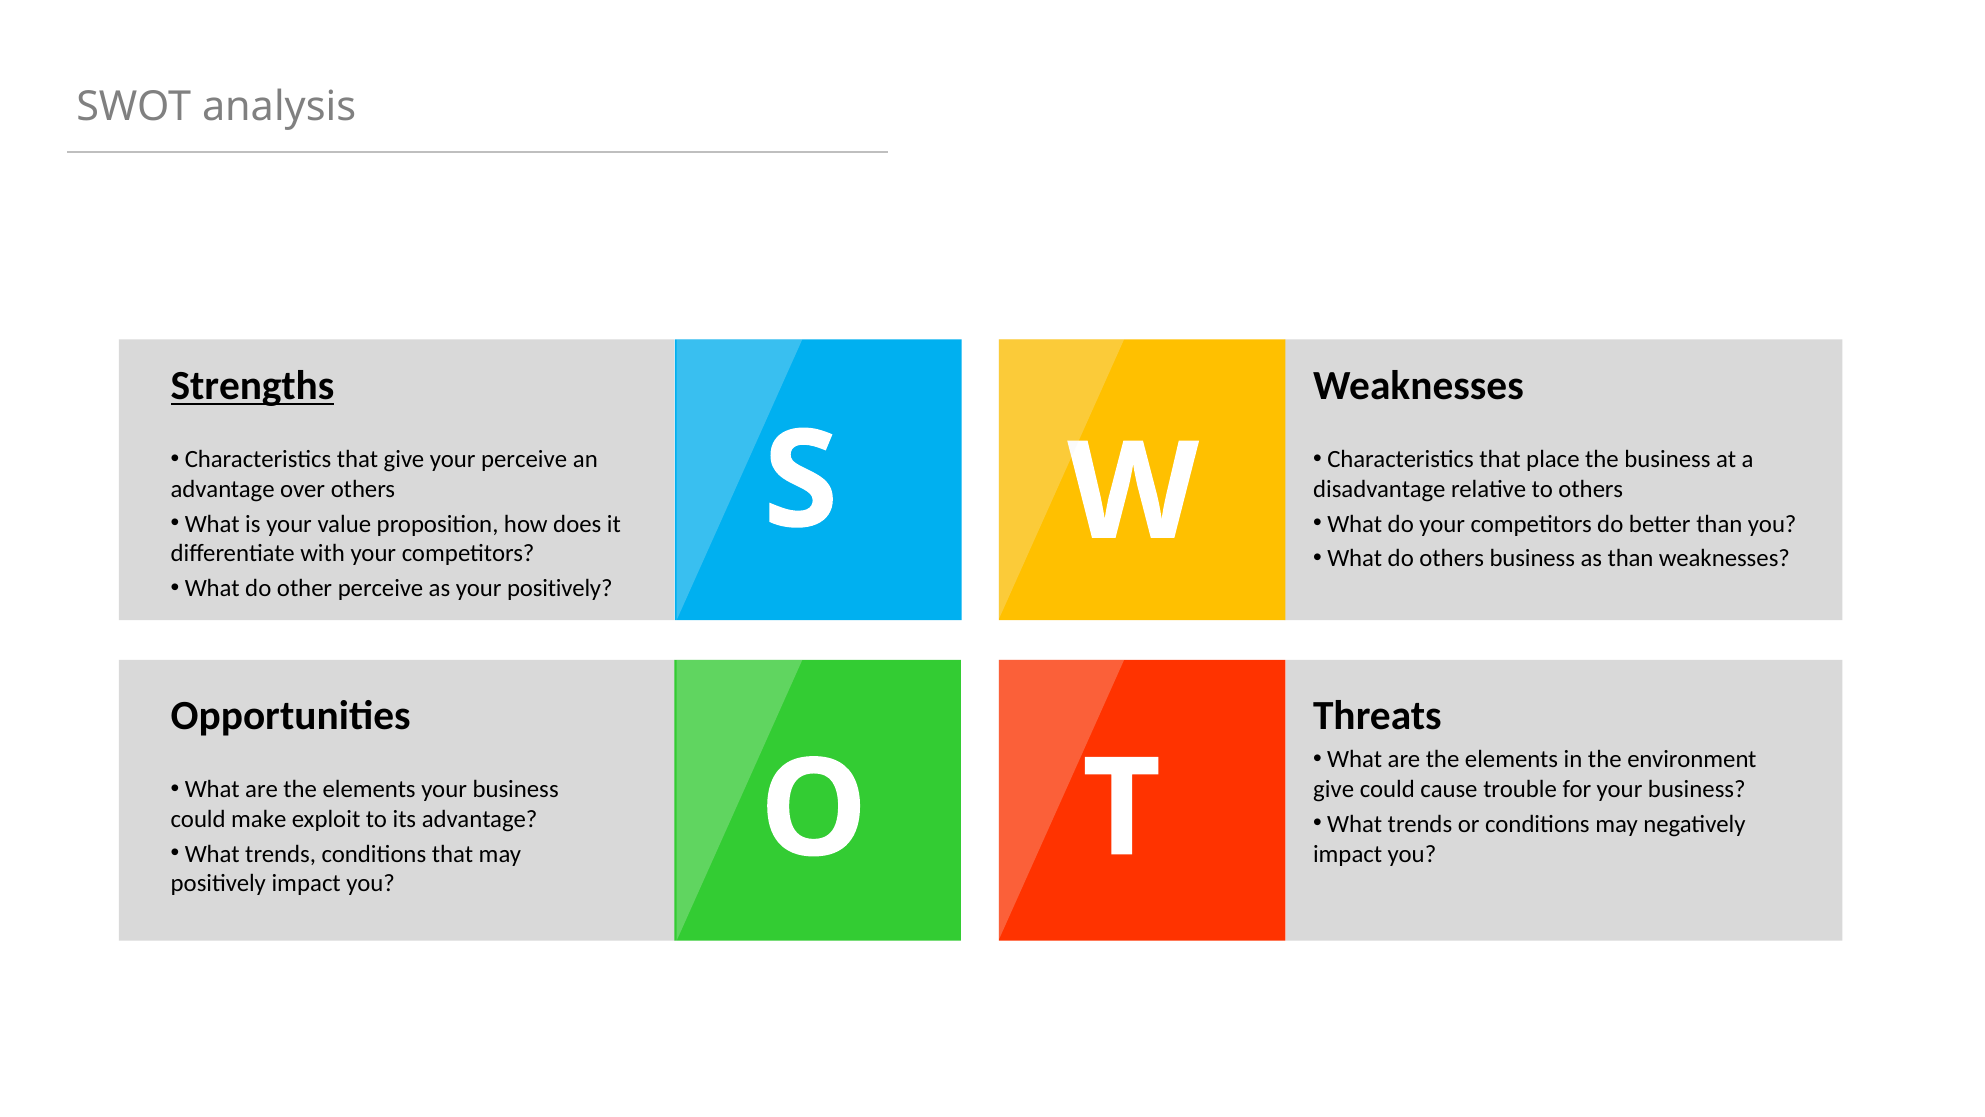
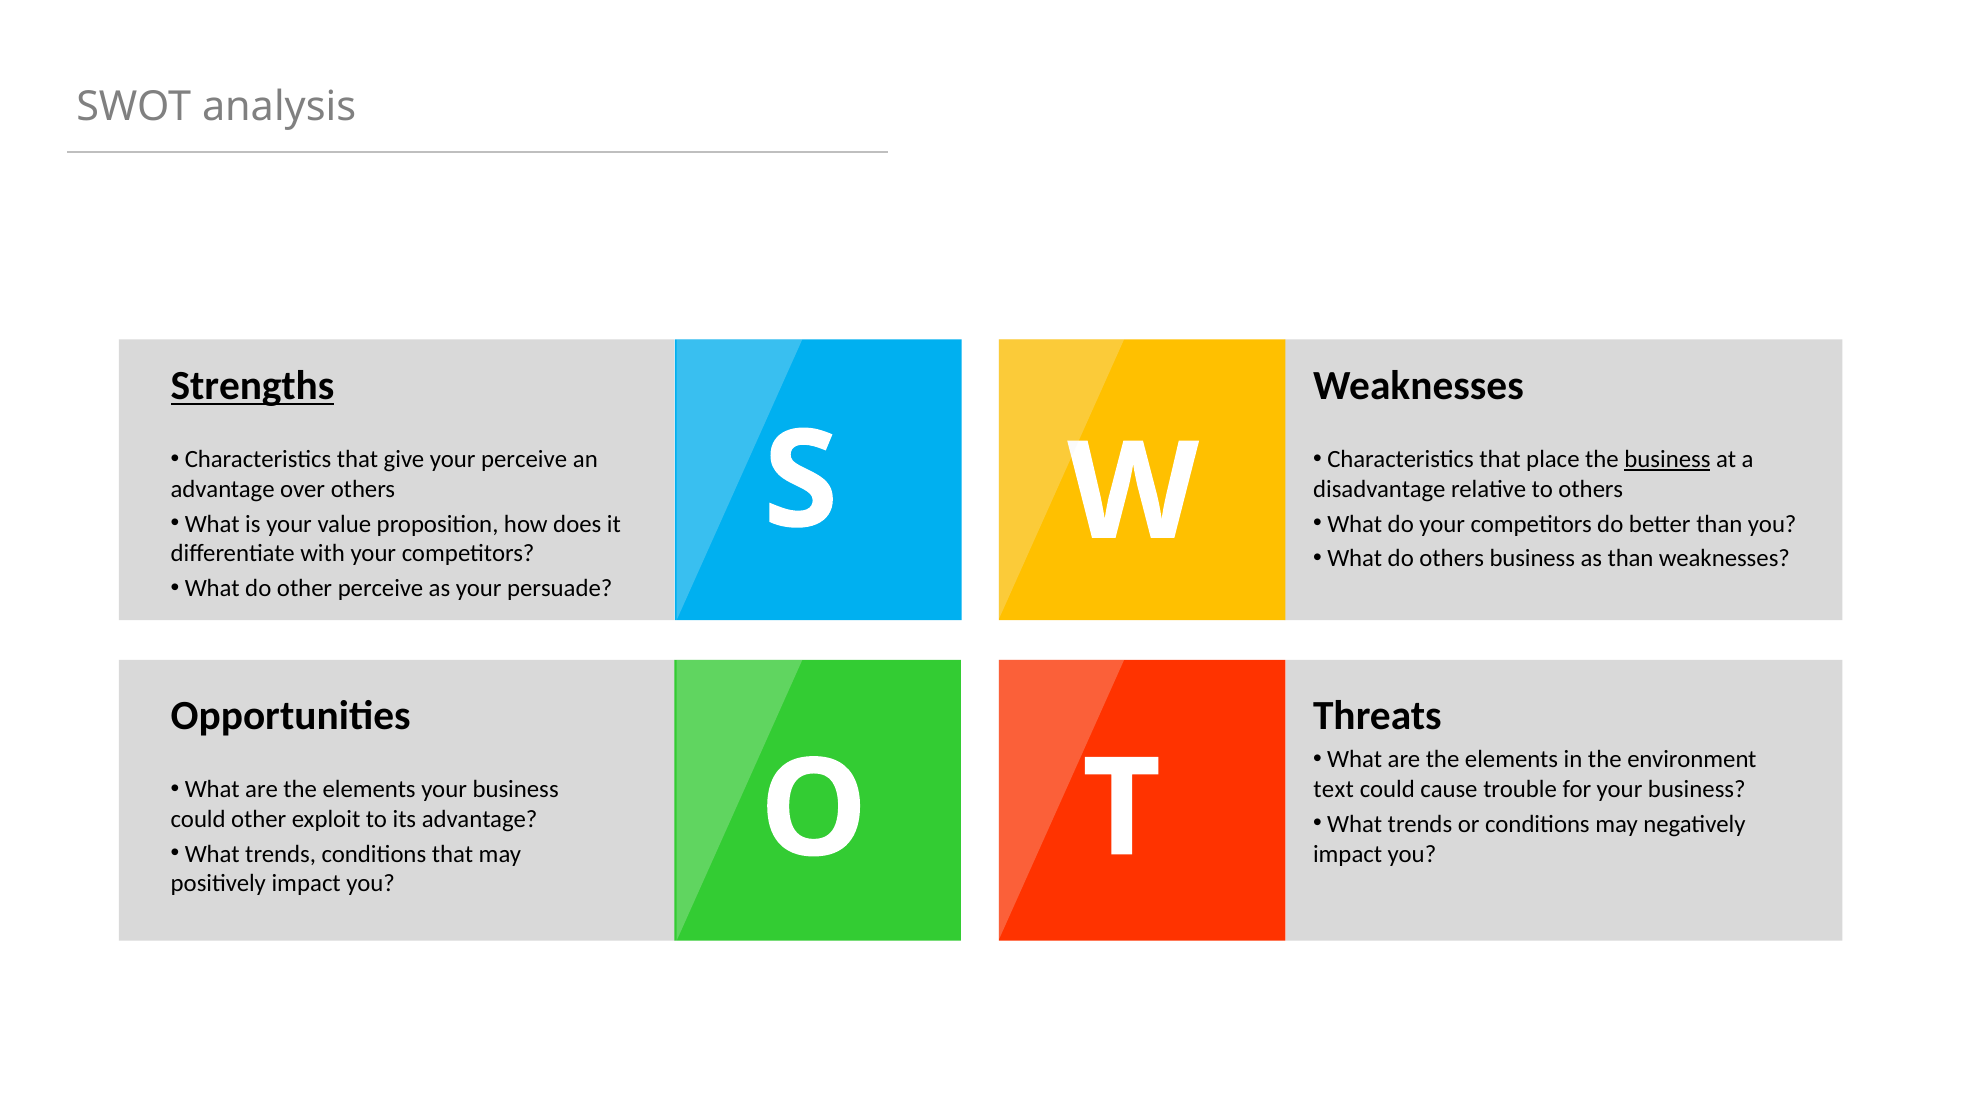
business at (1667, 459) underline: none -> present
your positively: positively -> persuade
give at (1334, 789): give -> text
could make: make -> other
